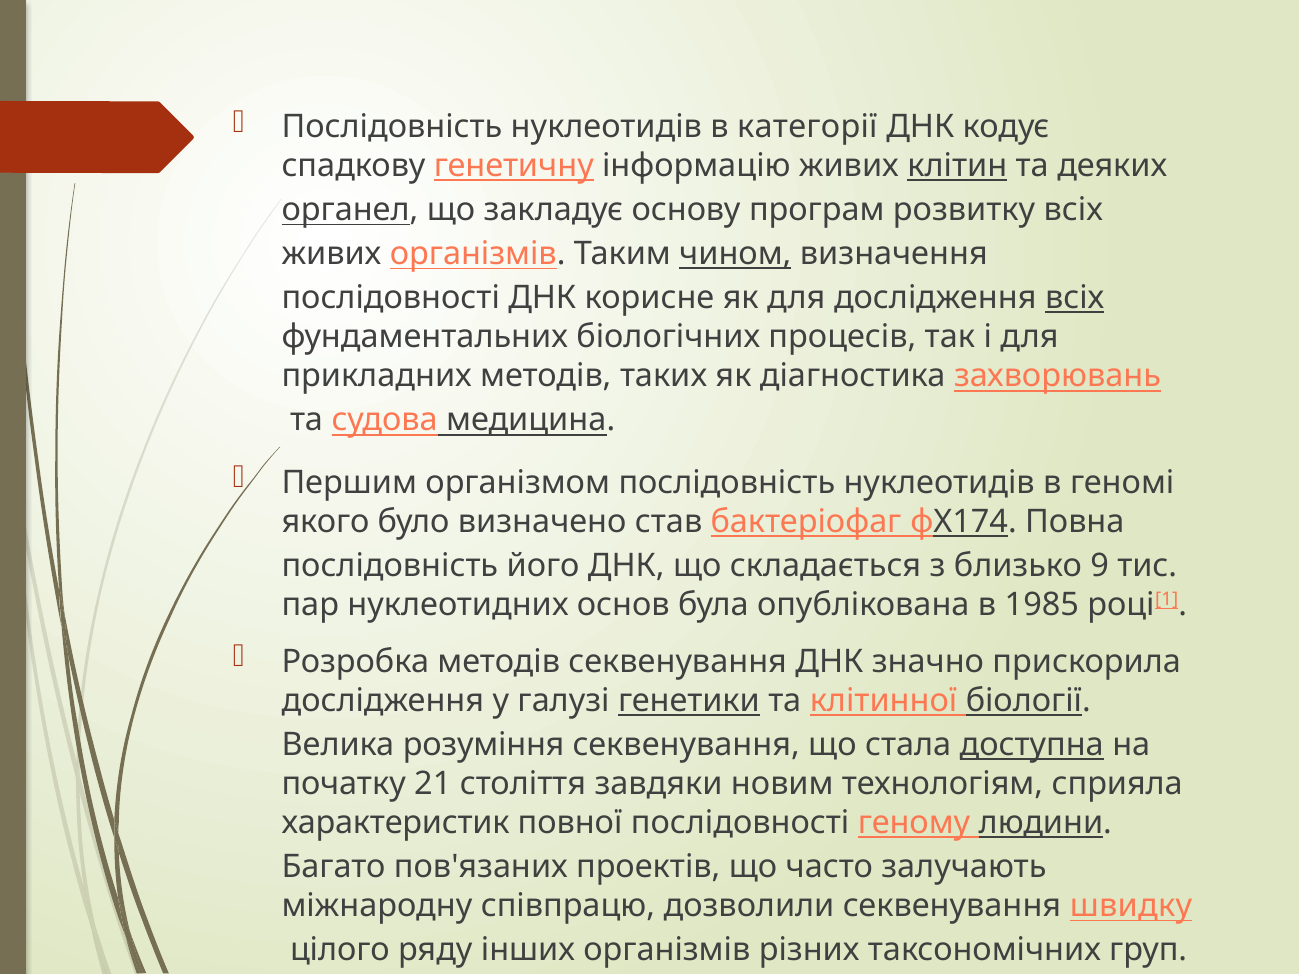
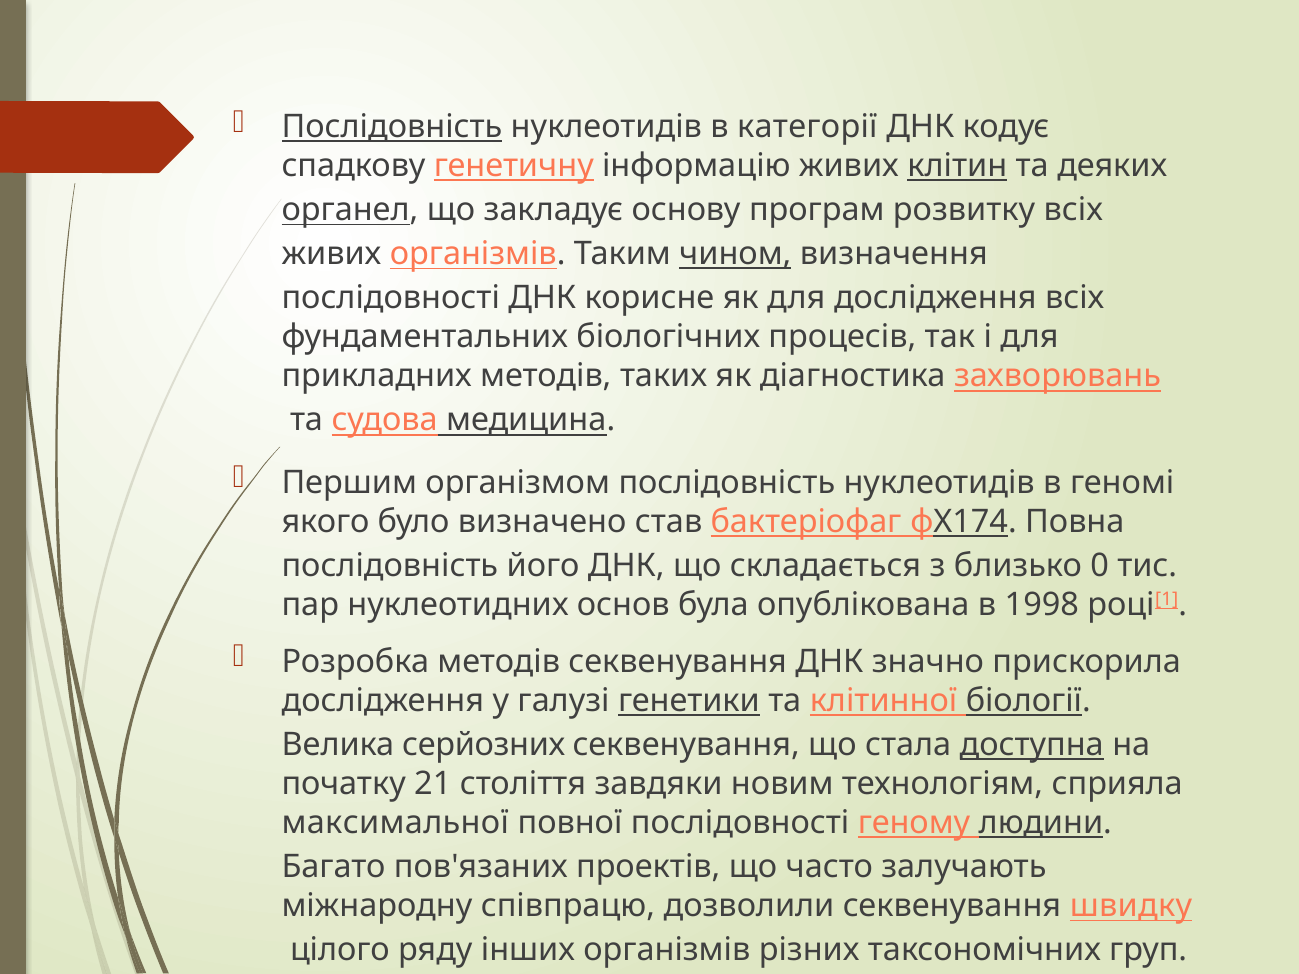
Послідовність at (392, 127) underline: none -> present
всіх at (1075, 298) underline: present -> none
9: 9 -> 0
1985: 1985 -> 1998
розуміння: розуміння -> серйозних
характеристик: характеристик -> максимальної
